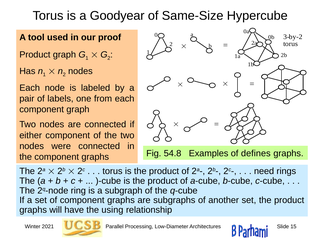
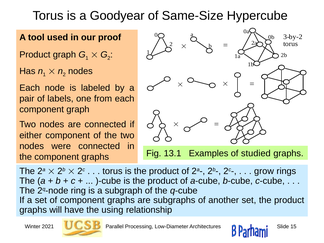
54.8: 54.8 -> 13.1
defines: defines -> studied
need: need -> grow
